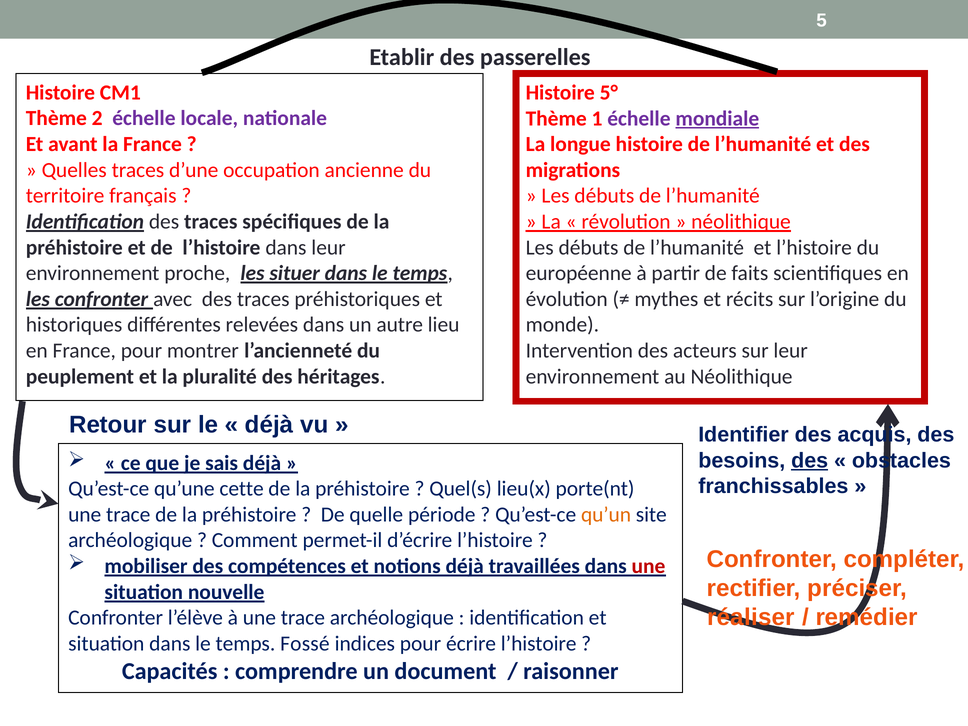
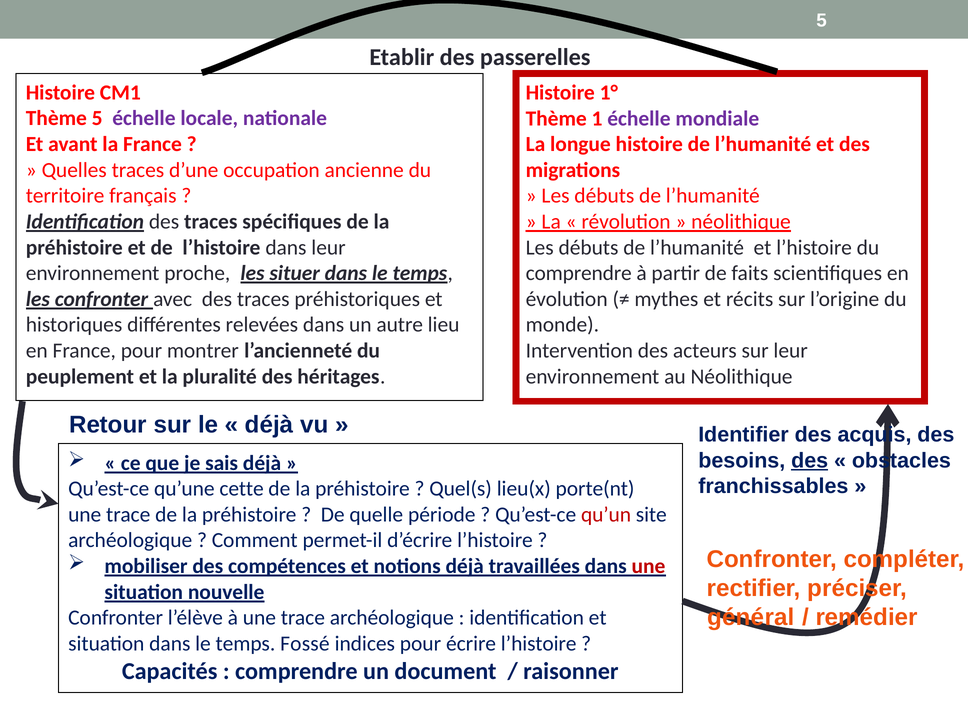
5°: 5° -> 1°
Thème 2: 2 -> 5
mondiale underline: present -> none
européenne at (579, 273): européenne -> comprendre
qu’un colour: orange -> red
réaliser: réaliser -> général
